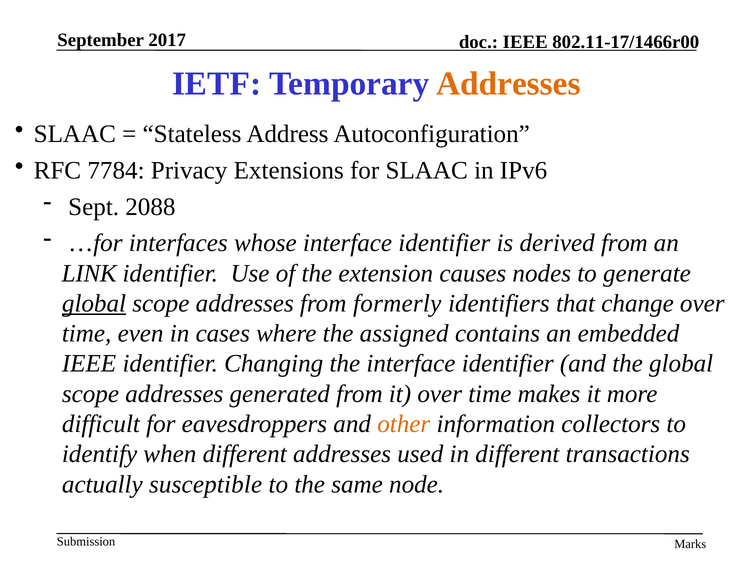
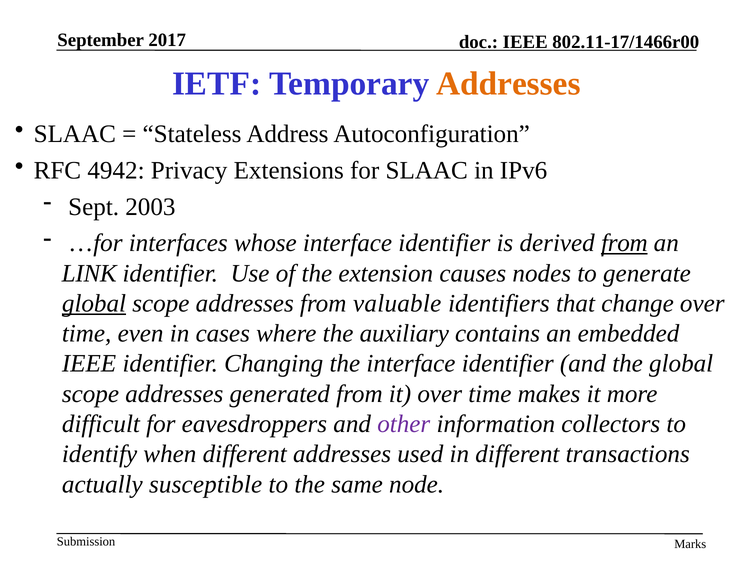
7784: 7784 -> 4942
2088: 2088 -> 2003
from at (624, 243) underline: none -> present
formerly: formerly -> valuable
assigned: assigned -> auxiliary
other colour: orange -> purple
